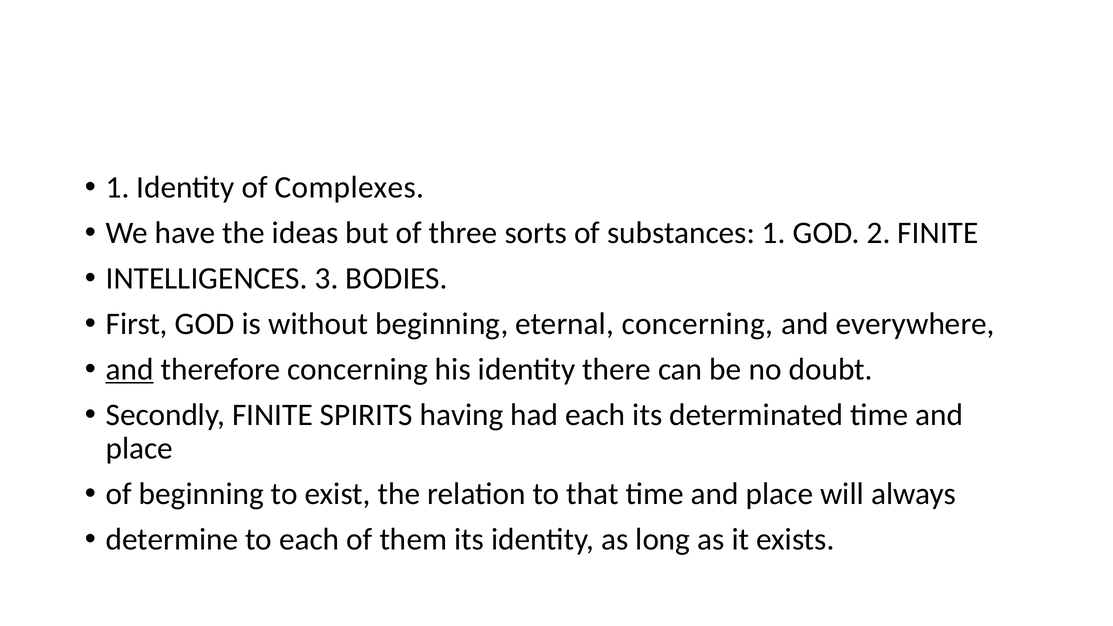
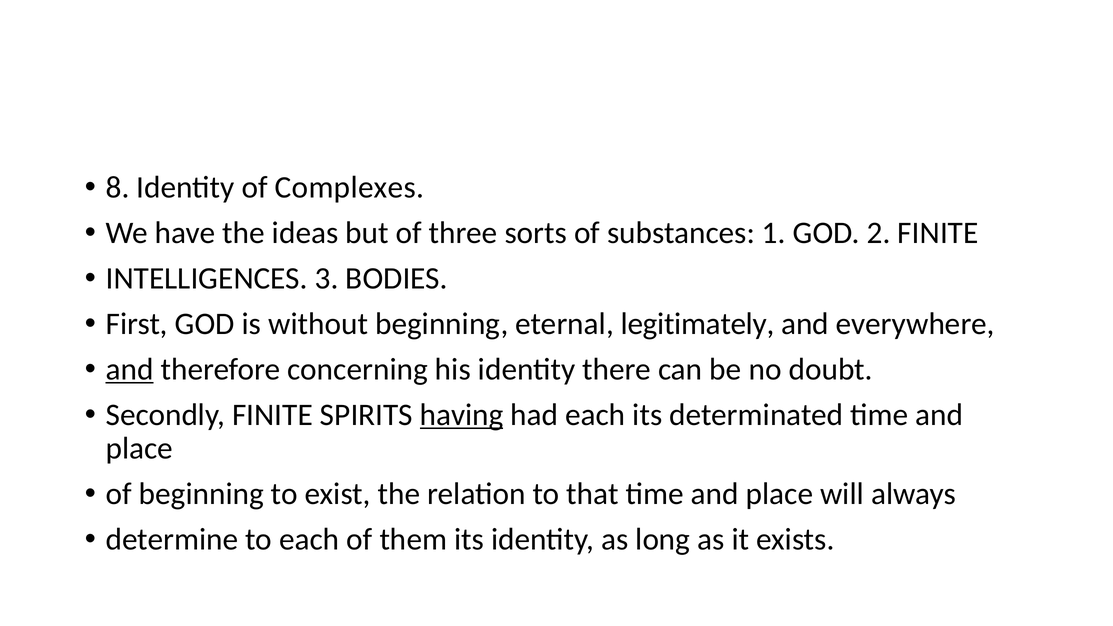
1 at (118, 188): 1 -> 8
eternal concerning: concerning -> legitimately
having underline: none -> present
